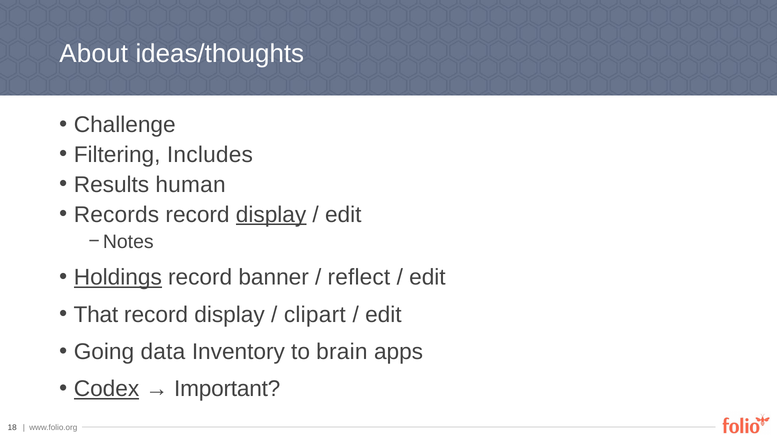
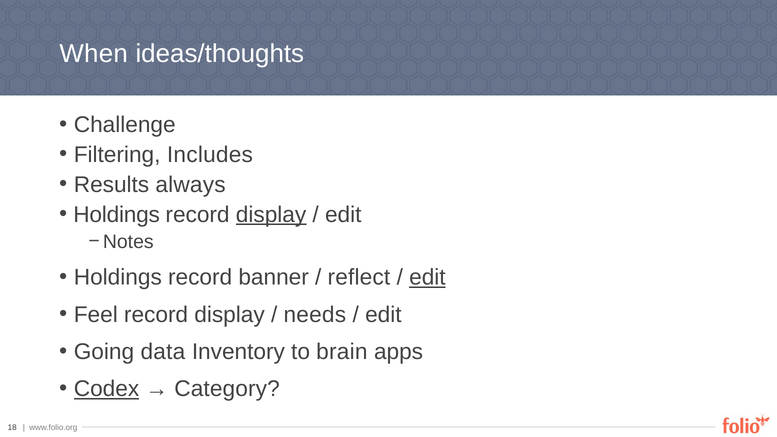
About: About -> When
human: human -> always
Records at (116, 215): Records -> Holdings
Holdings at (118, 277) underline: present -> none
edit at (427, 277) underline: none -> present
That: That -> Feel
clipart: clipart -> needs
Important: Important -> Category
